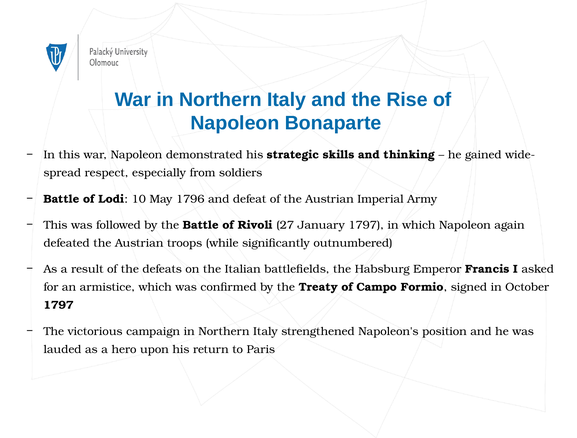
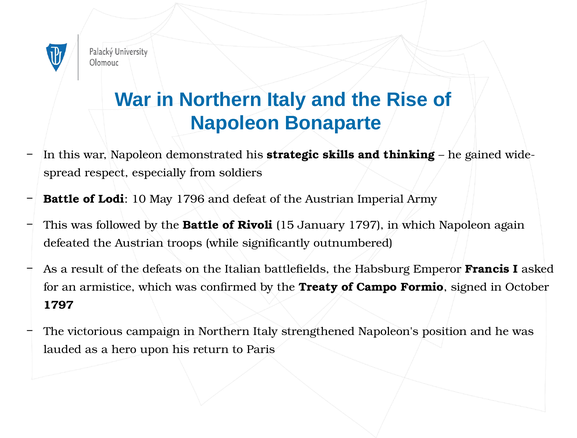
27: 27 -> 15
